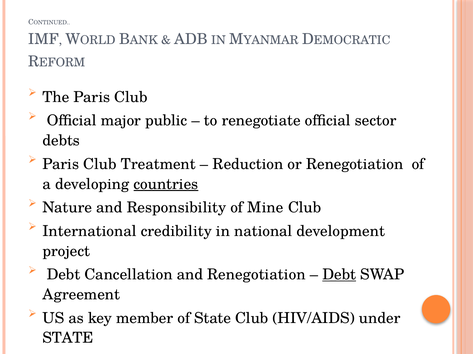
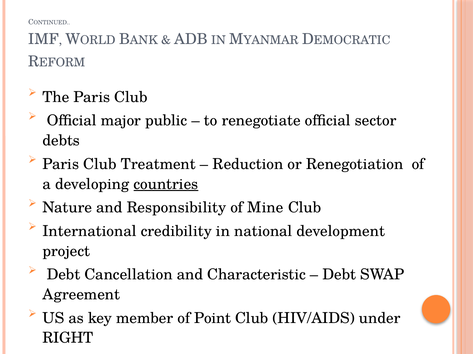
and Renegotiation: Renegotiation -> Characteristic
Debt at (339, 275) underline: present -> none
of State: State -> Point
STATE at (68, 339): STATE -> RIGHT
